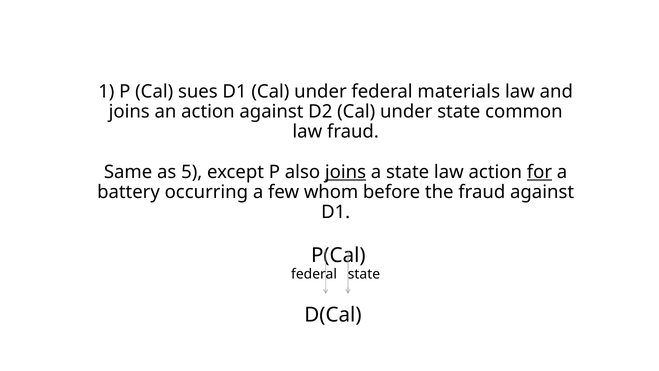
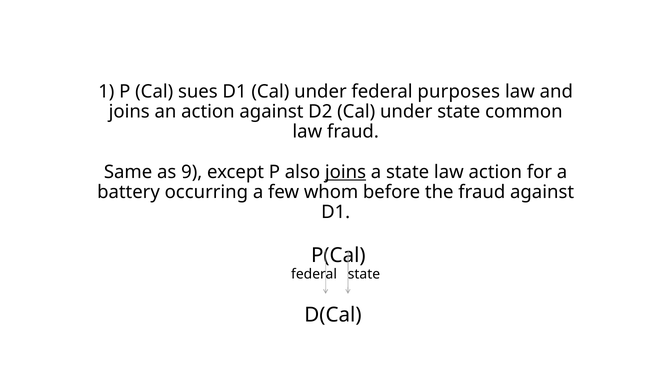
materials: materials -> purposes
5: 5 -> 9
for underline: present -> none
